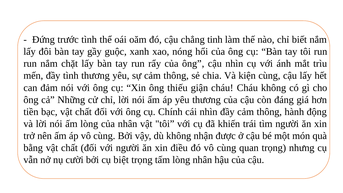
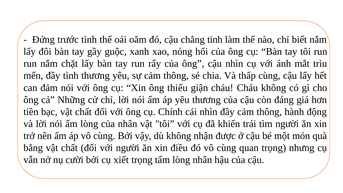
kiện: kiện -> thấp
biệt: biệt -> xiết
